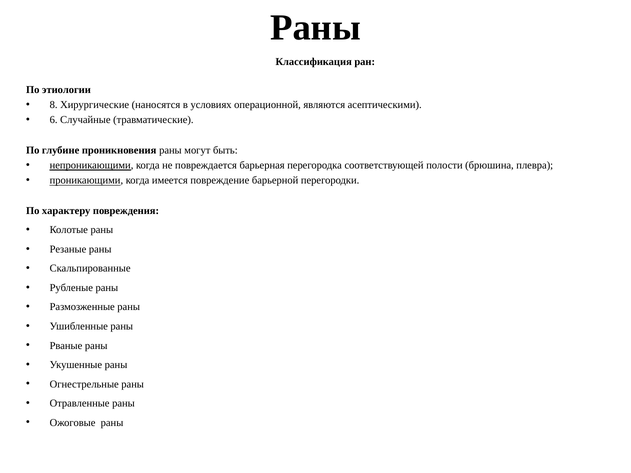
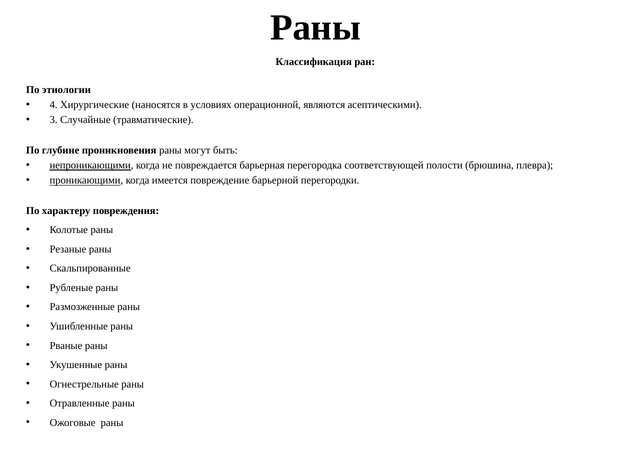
8: 8 -> 4
6: 6 -> 3
